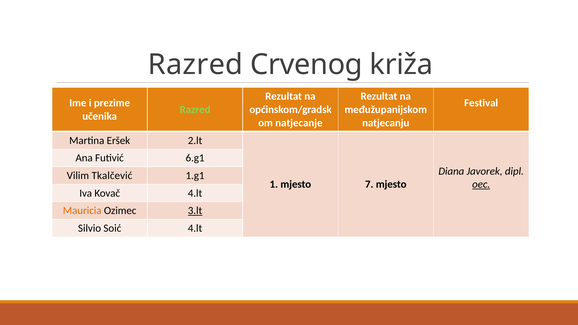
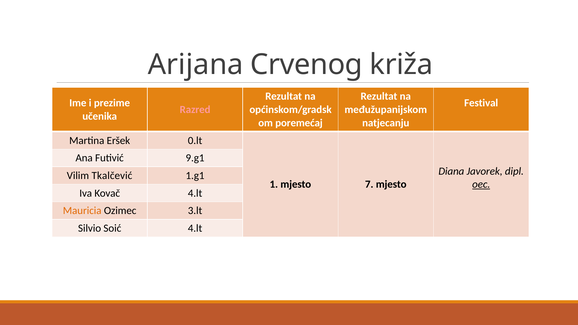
Razred at (195, 65): Razred -> Arijana
Razred at (195, 110) colour: light green -> pink
natjecanje: natjecanje -> poremećaj
2.lt: 2.lt -> 0.lt
6.g1: 6.g1 -> 9.g1
3.lt underline: present -> none
